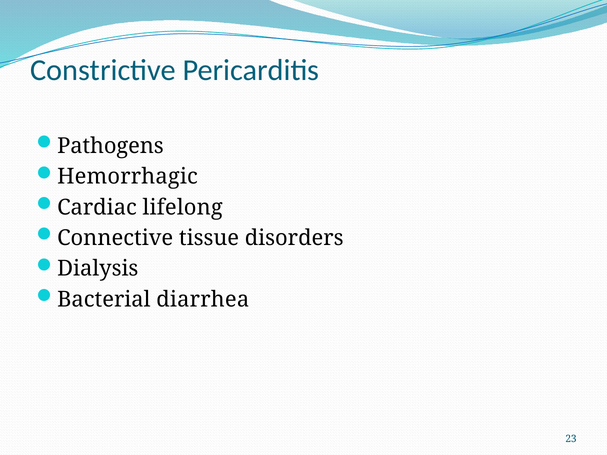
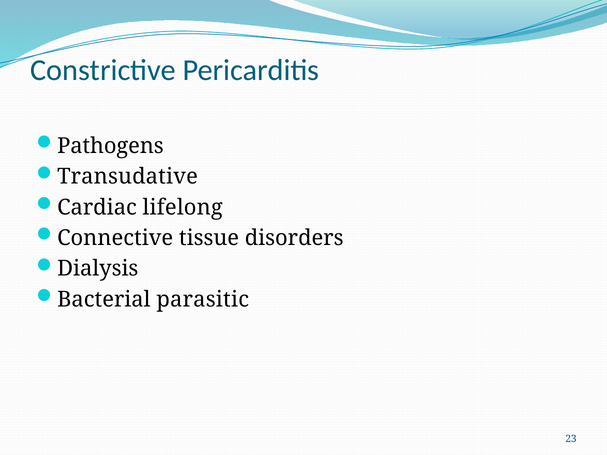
Hemorrhagic: Hemorrhagic -> Transudative
diarrhea: diarrhea -> parasitic
